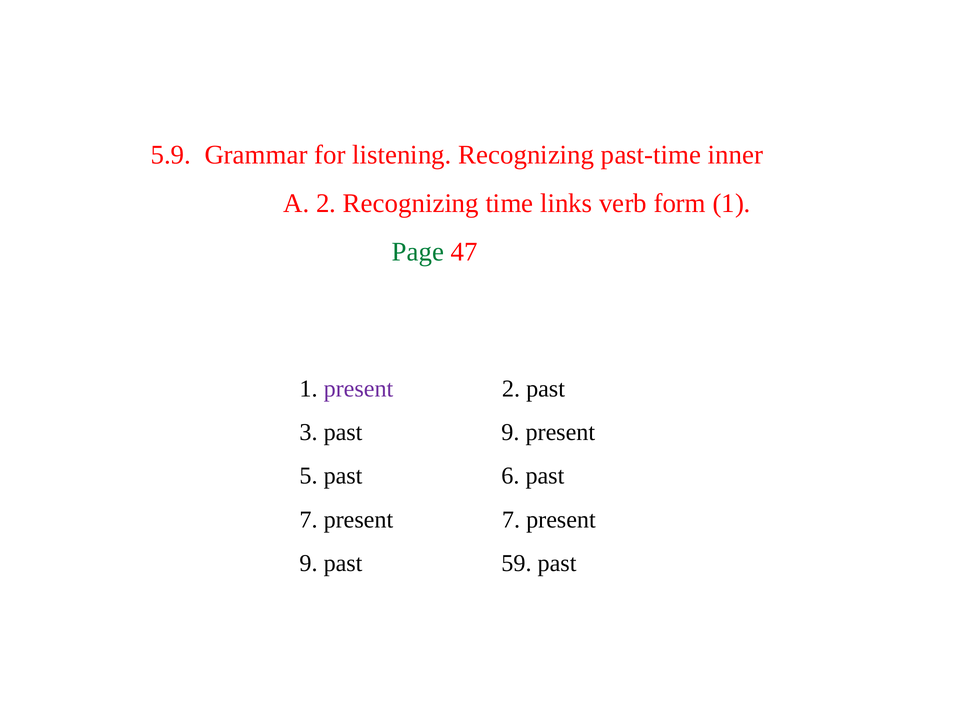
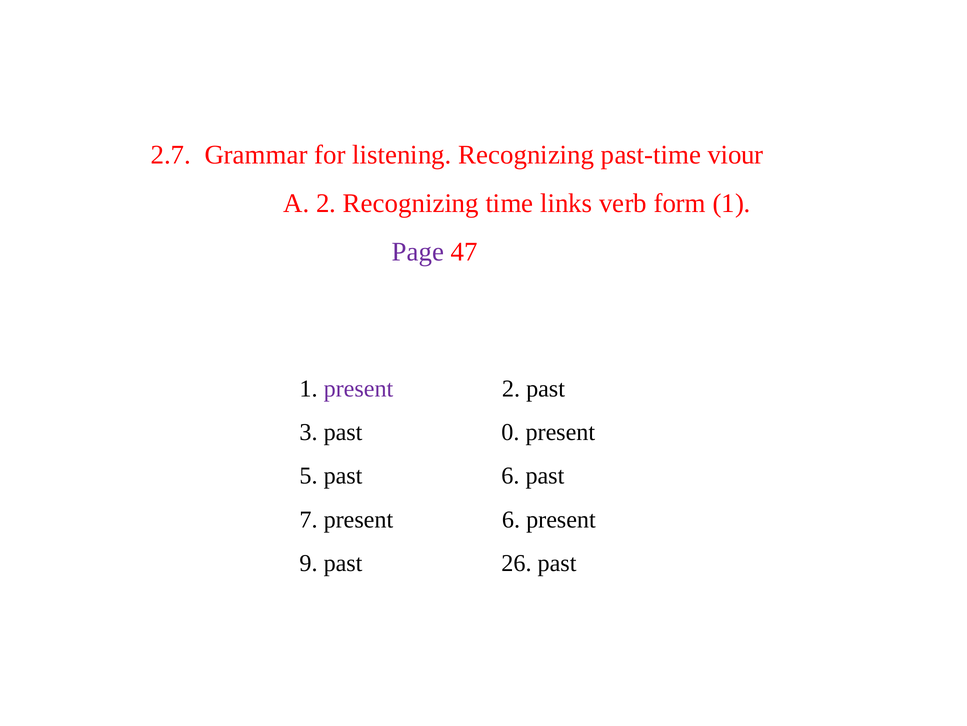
5.9: 5.9 -> 2.7
inner: inner -> viour
Page colour: green -> purple
past 9: 9 -> 0
present 7: 7 -> 6
59: 59 -> 26
